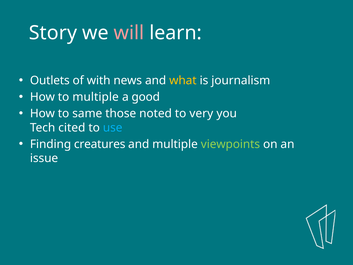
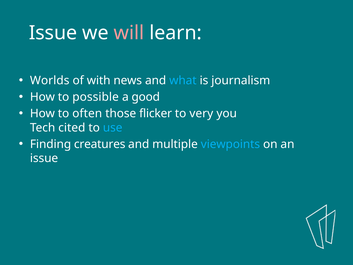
Story at (53, 33): Story -> Issue
Outlets: Outlets -> Worlds
what colour: yellow -> light blue
to multiple: multiple -> possible
same: same -> often
noted: noted -> flicker
viewpoints colour: light green -> light blue
